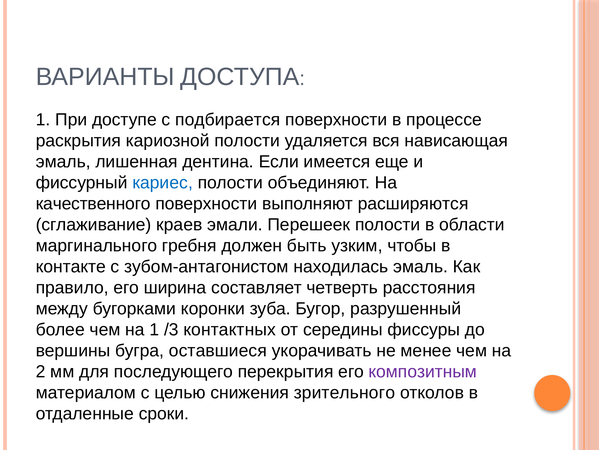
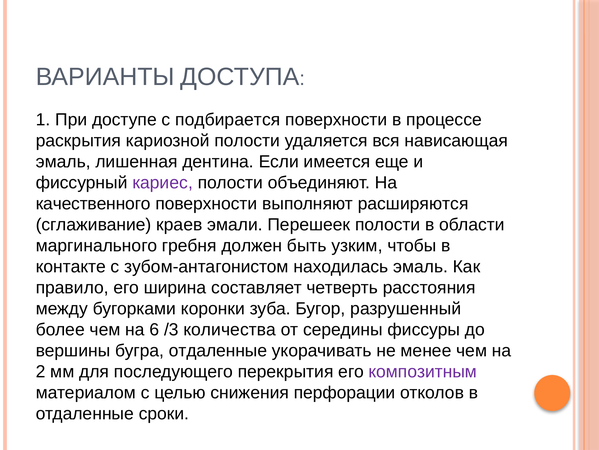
кариес colour: blue -> purple
на 1: 1 -> 6
контактных: контактных -> количества
бугра оставшиеся: оставшиеся -> отдаленные
зрительного: зрительного -> перфорации
